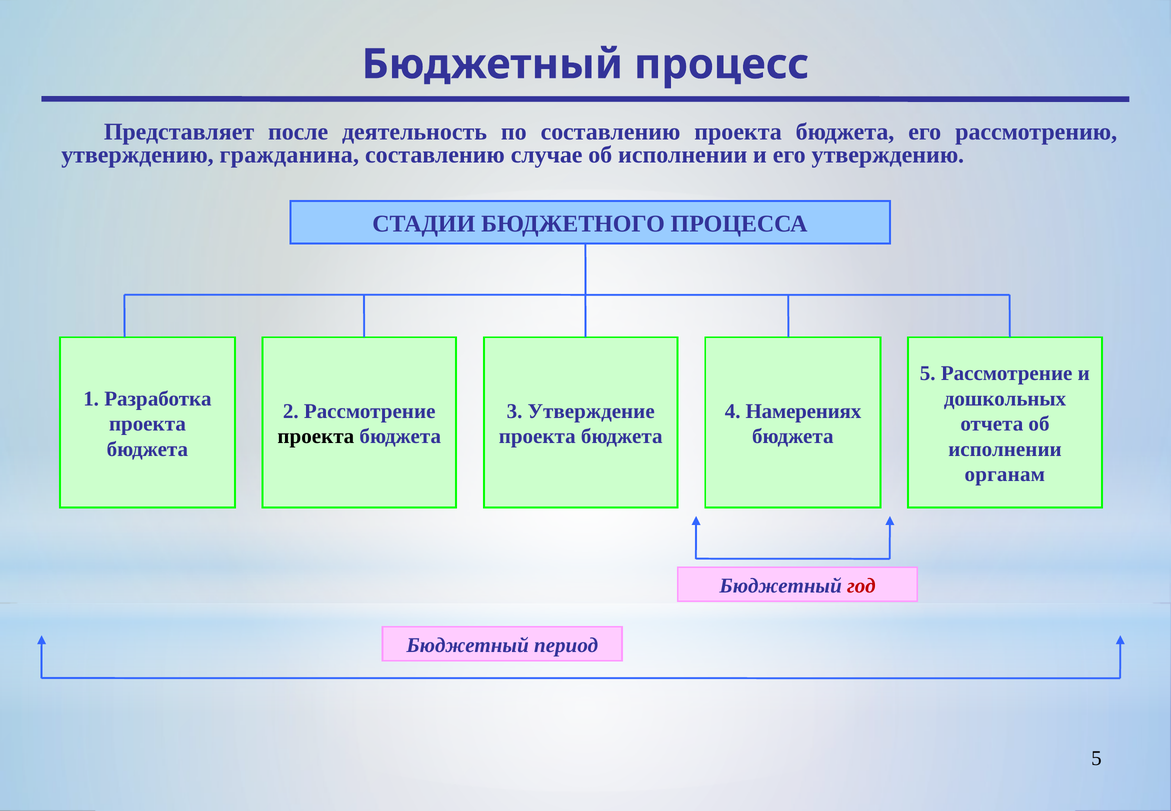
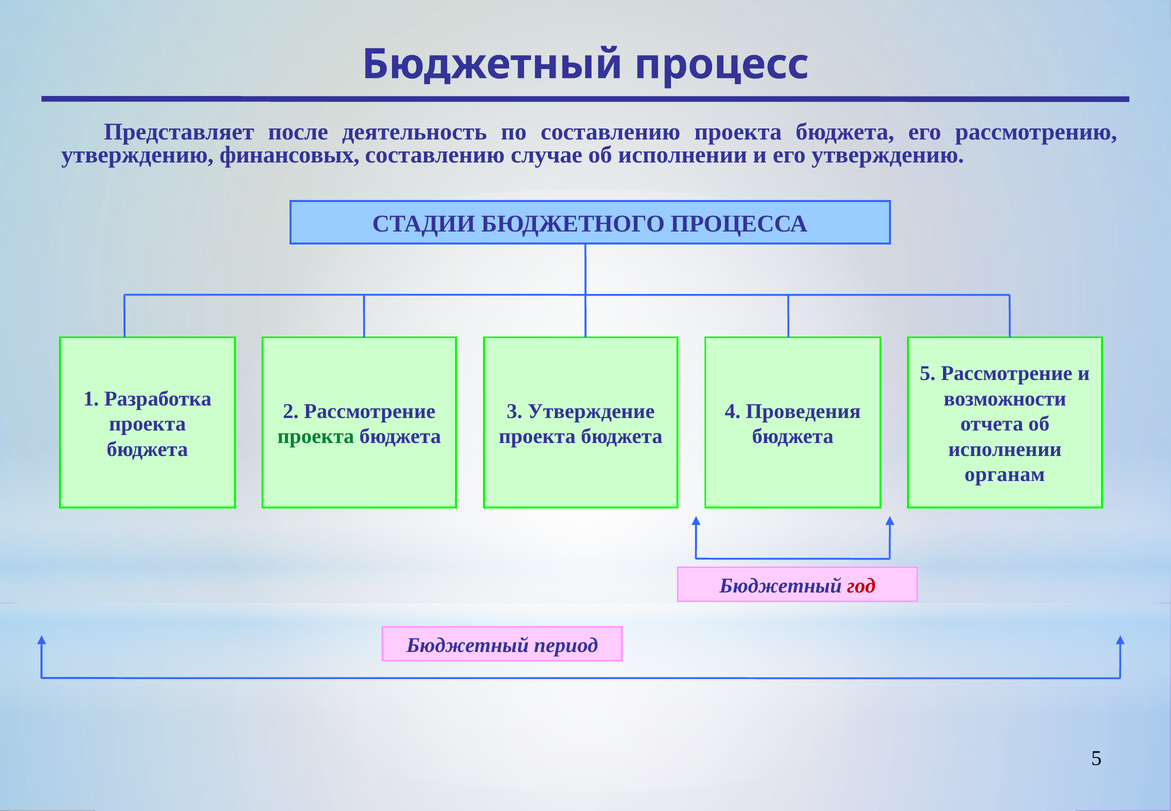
гражданина: гражданина -> финансовых
дошкольных: дошкольных -> возможности
Намерениях: Намерениях -> Проведения
проекта at (316, 436) colour: black -> green
